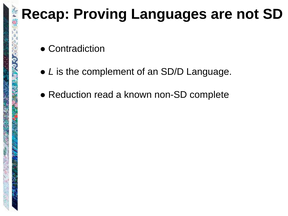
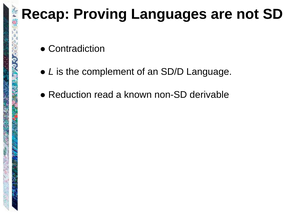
complete: complete -> derivable
